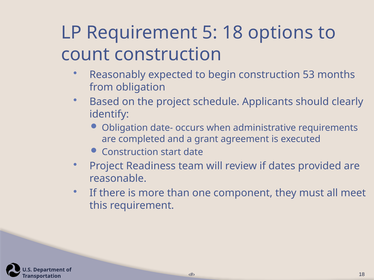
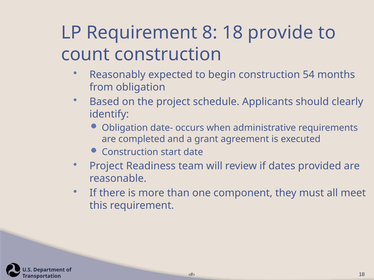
5: 5 -> 8
options: options -> provide
53: 53 -> 54
